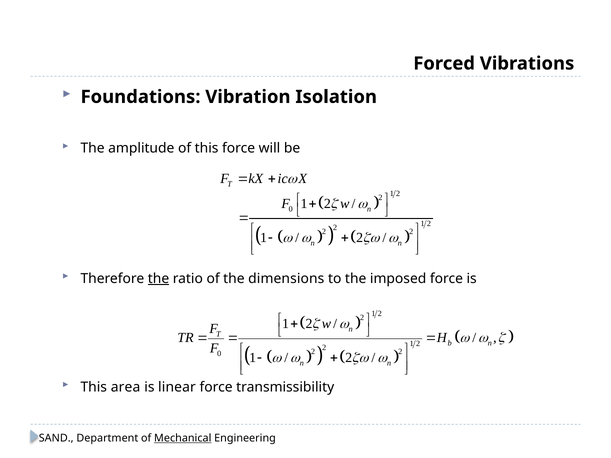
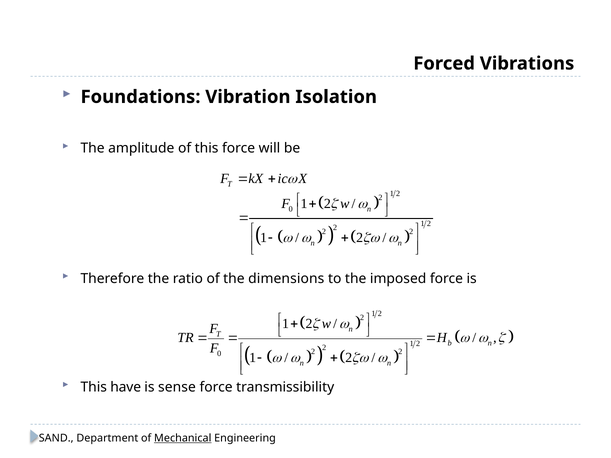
the at (159, 279) underline: present -> none
area: area -> have
linear: linear -> sense
